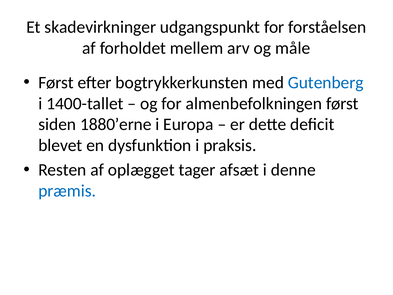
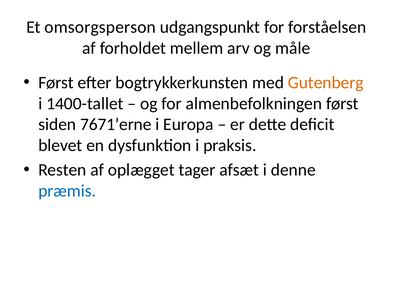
skadevirkninger: skadevirkninger -> omsorgsperson
Gutenberg colour: blue -> orange
1880’erne: 1880’erne -> 7671’erne
